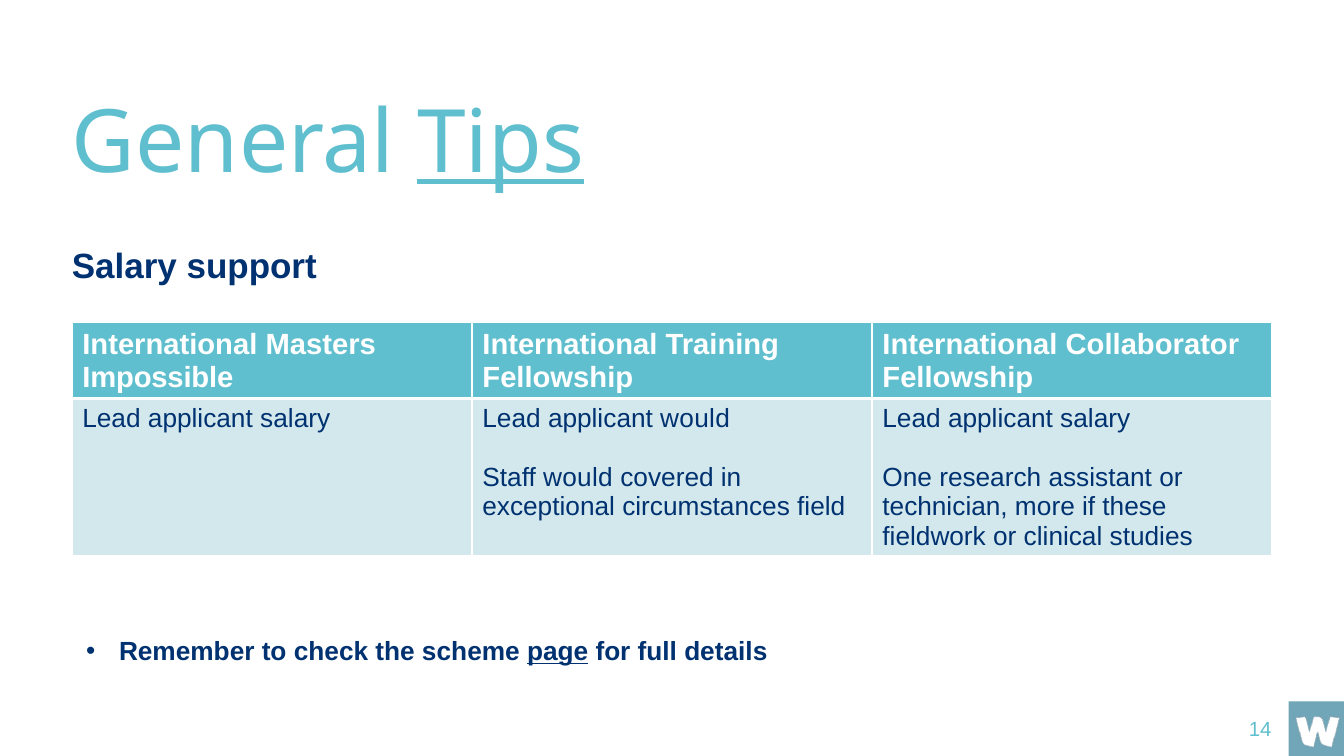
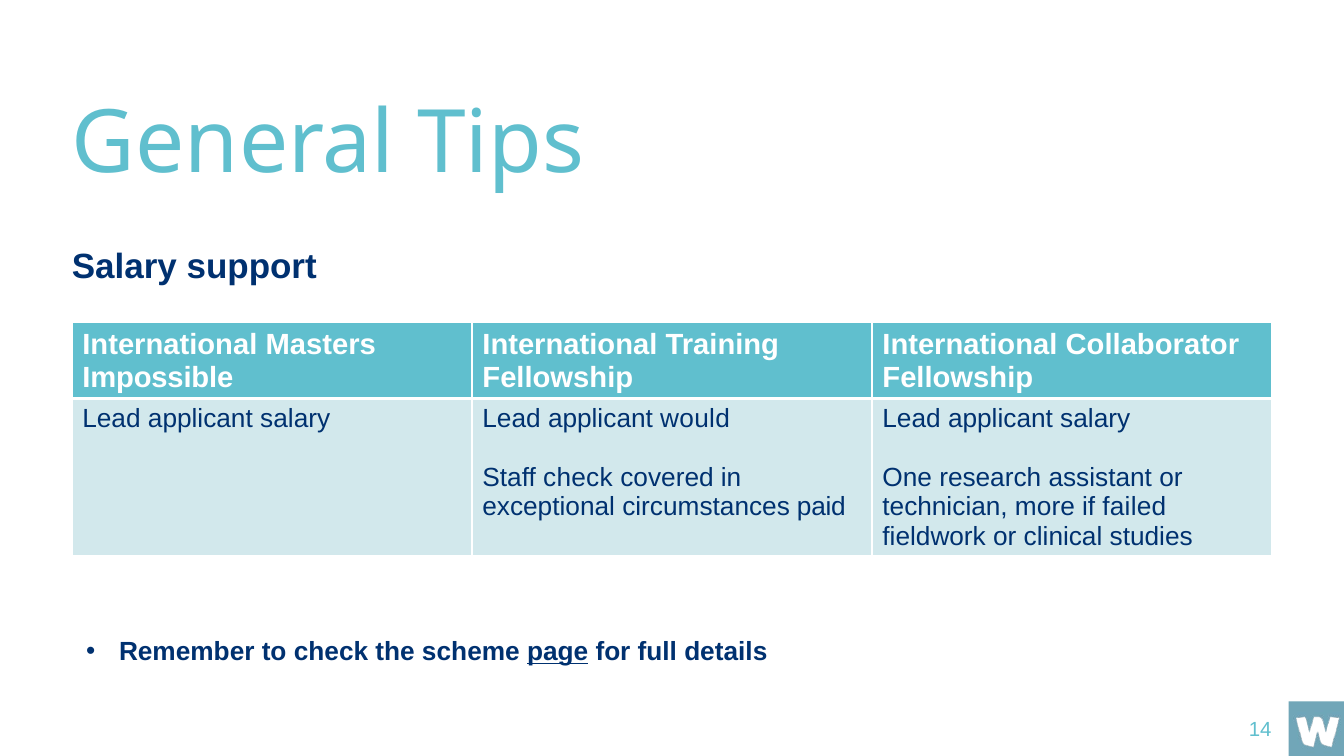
Tips underline: present -> none
Staff would: would -> check
field: field -> paid
these: these -> failed
